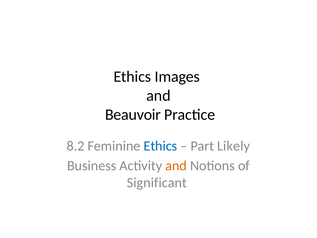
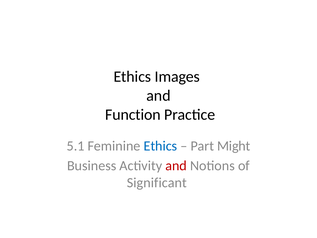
Beauvoir: Beauvoir -> Function
8.2: 8.2 -> 5.1
Likely: Likely -> Might
and at (176, 166) colour: orange -> red
